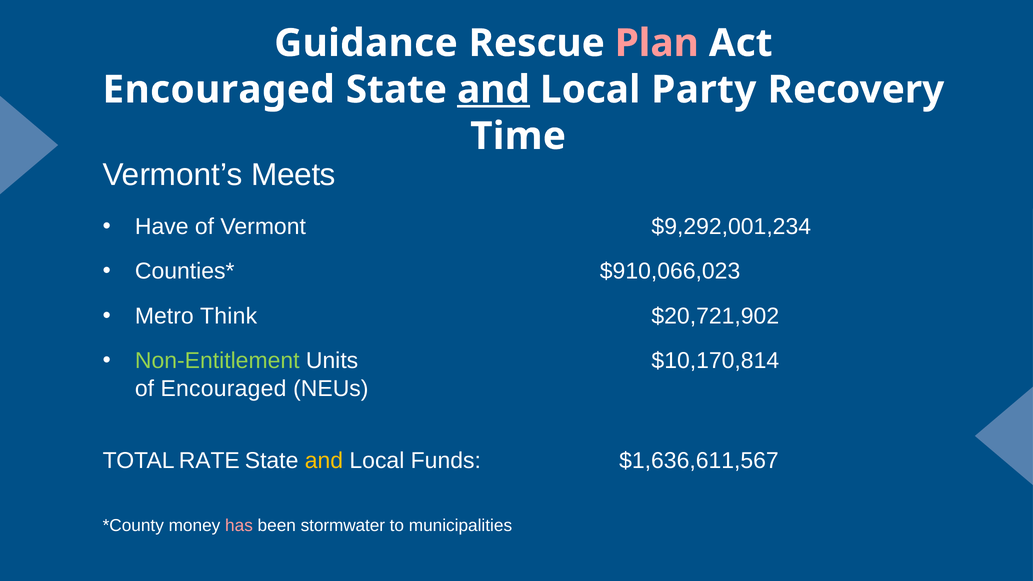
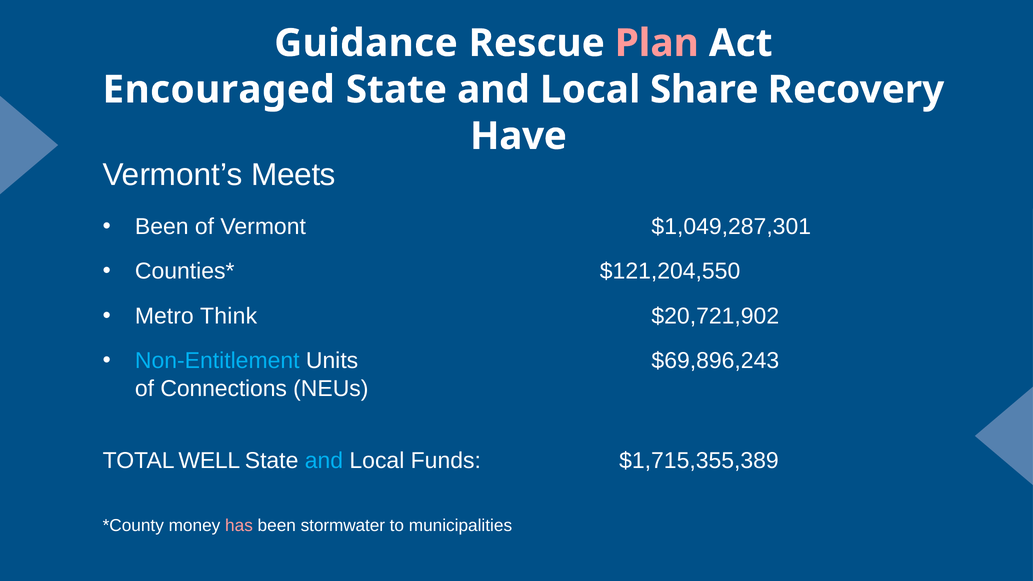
and at (494, 90) underline: present -> none
Party: Party -> Share
Time: Time -> Have
Have at (162, 227): Have -> Been
$9,292,001,234: $9,292,001,234 -> $1,049,287,301
$910,066,023: $910,066,023 -> $121,204,550
Non-Entitlement colour: light green -> light blue
$10,170,814: $10,170,814 -> $69,896,243
of Encouraged: Encouraged -> Connections
RATE: RATE -> WELL
and at (324, 461) colour: yellow -> light blue
$1,636,611,567: $1,636,611,567 -> $1,715,355,389
